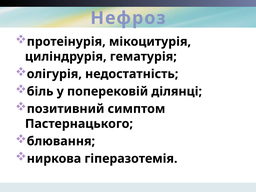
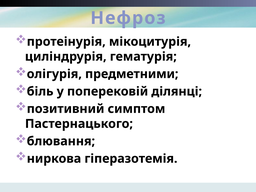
недостатність: недостатність -> предметними
